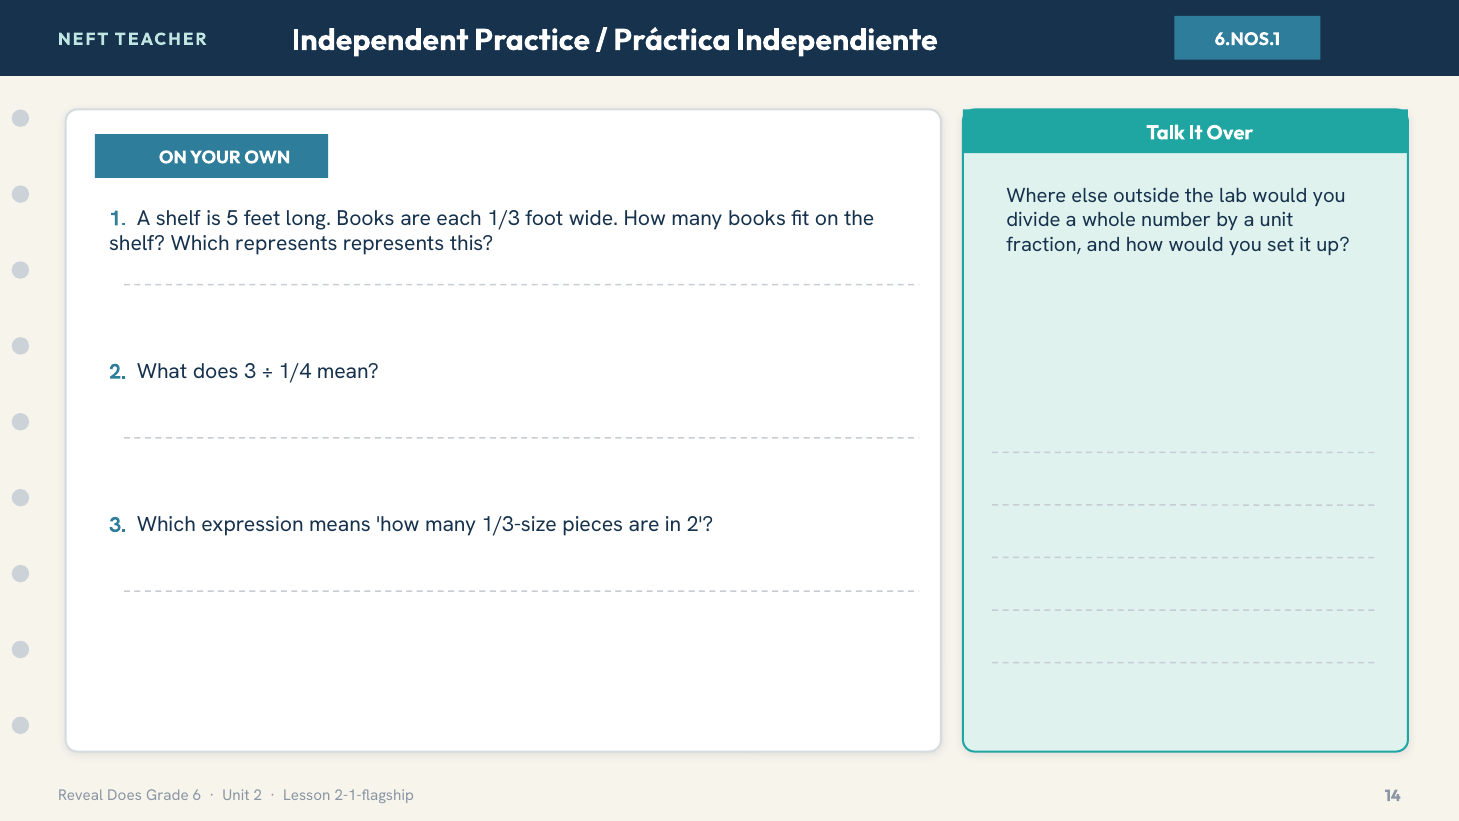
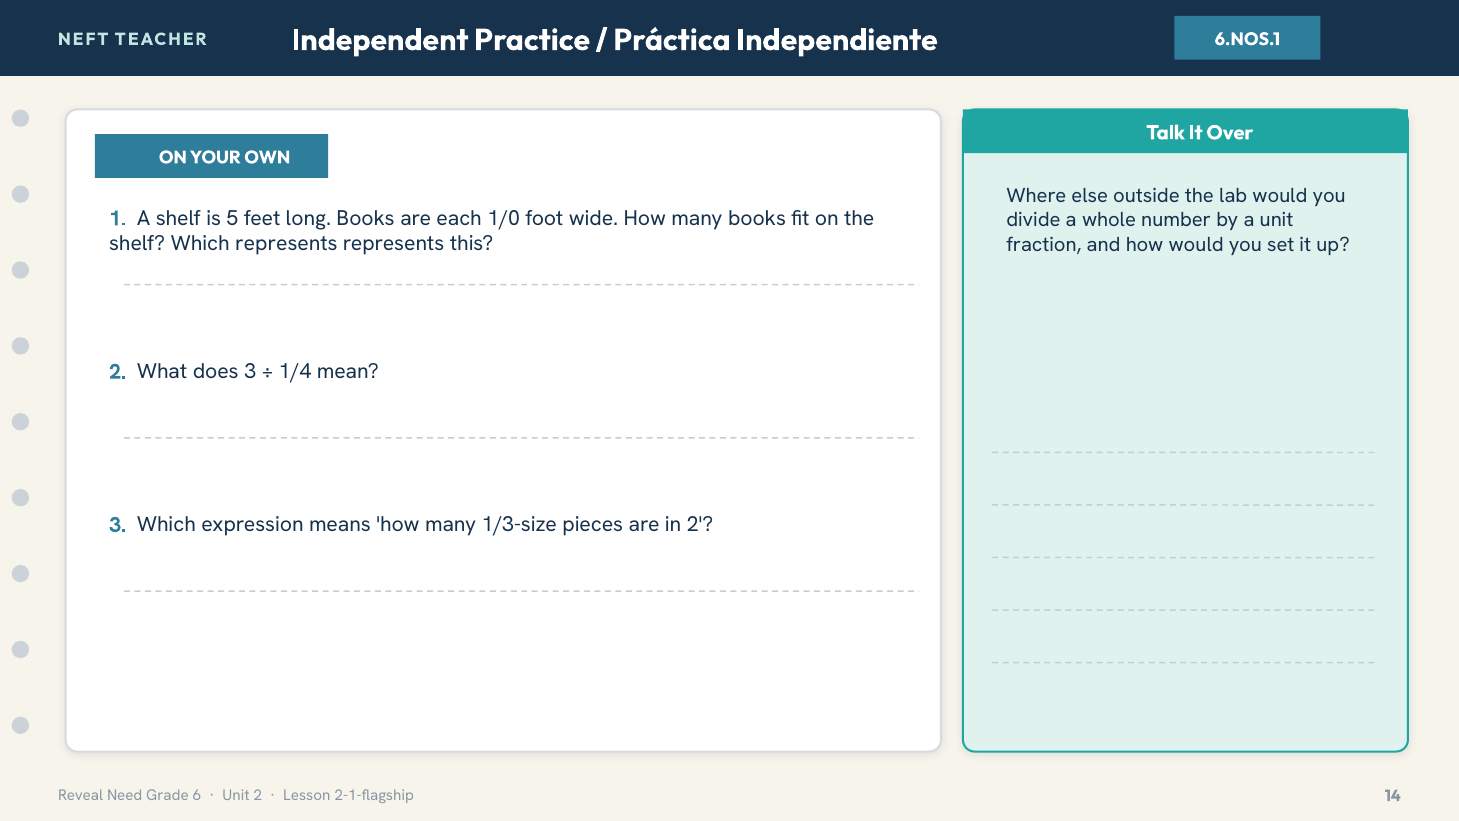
1/3: 1/3 -> 1/0
Reveal Does: Does -> Need
